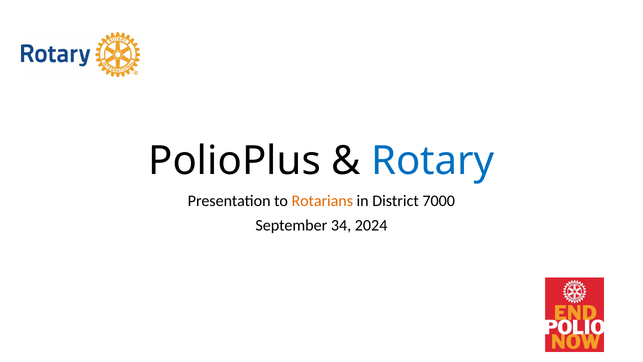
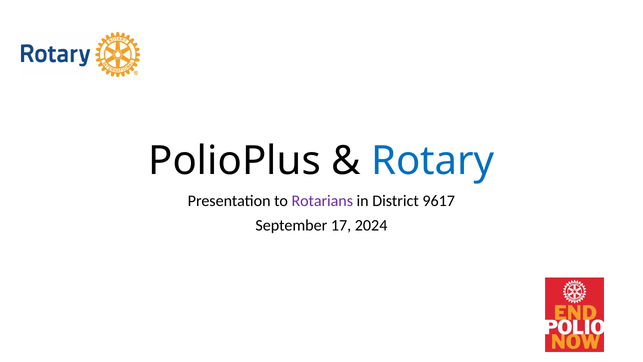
Rotarians colour: orange -> purple
7000: 7000 -> 9617
34: 34 -> 17
